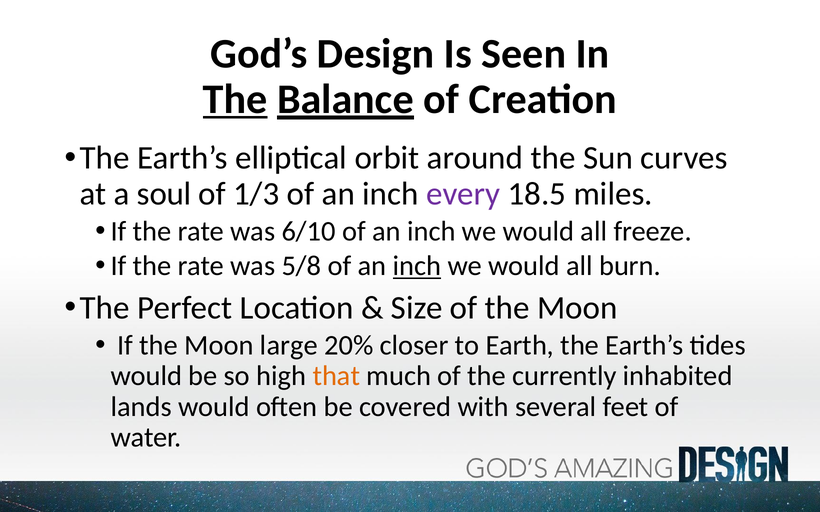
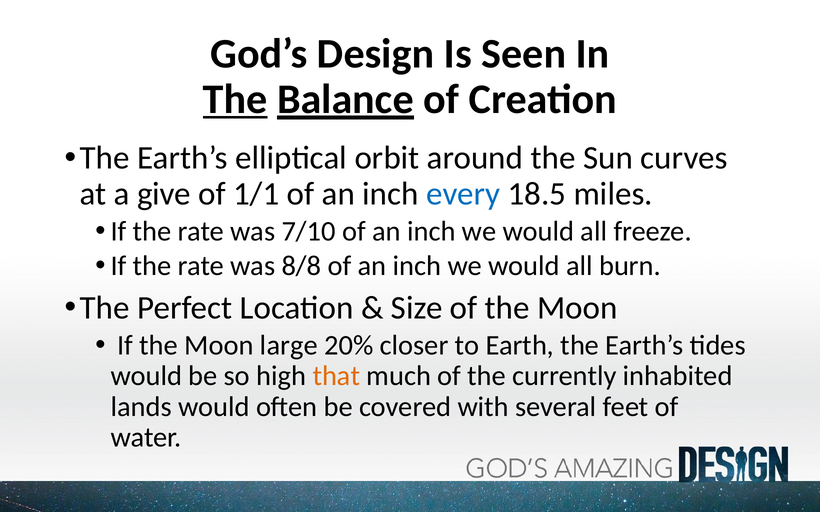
soul: soul -> give
1/3: 1/3 -> 1/1
every colour: purple -> blue
6/10: 6/10 -> 7/10
5/8: 5/8 -> 8/8
inch at (417, 266) underline: present -> none
